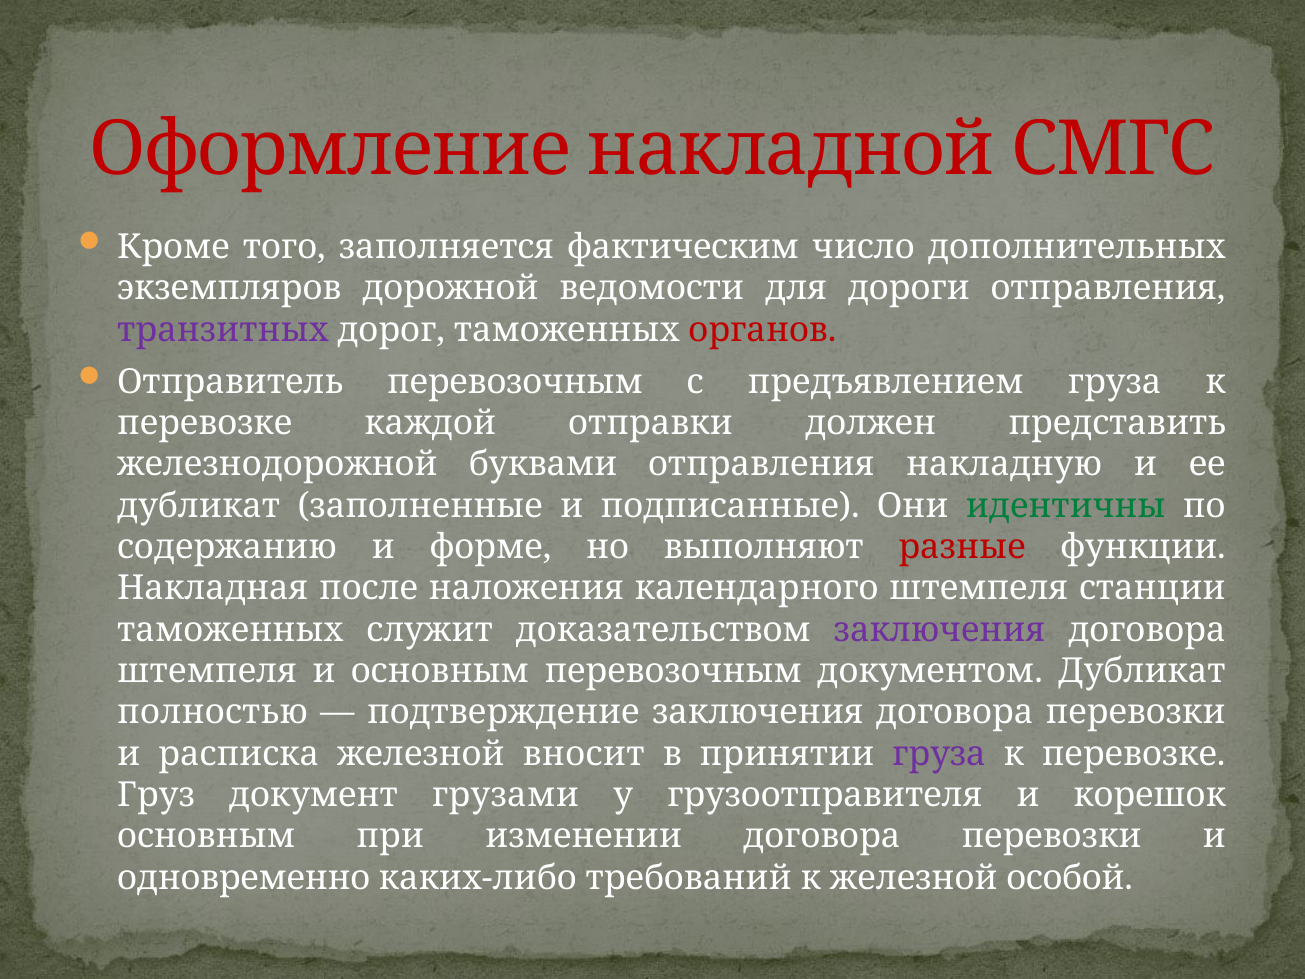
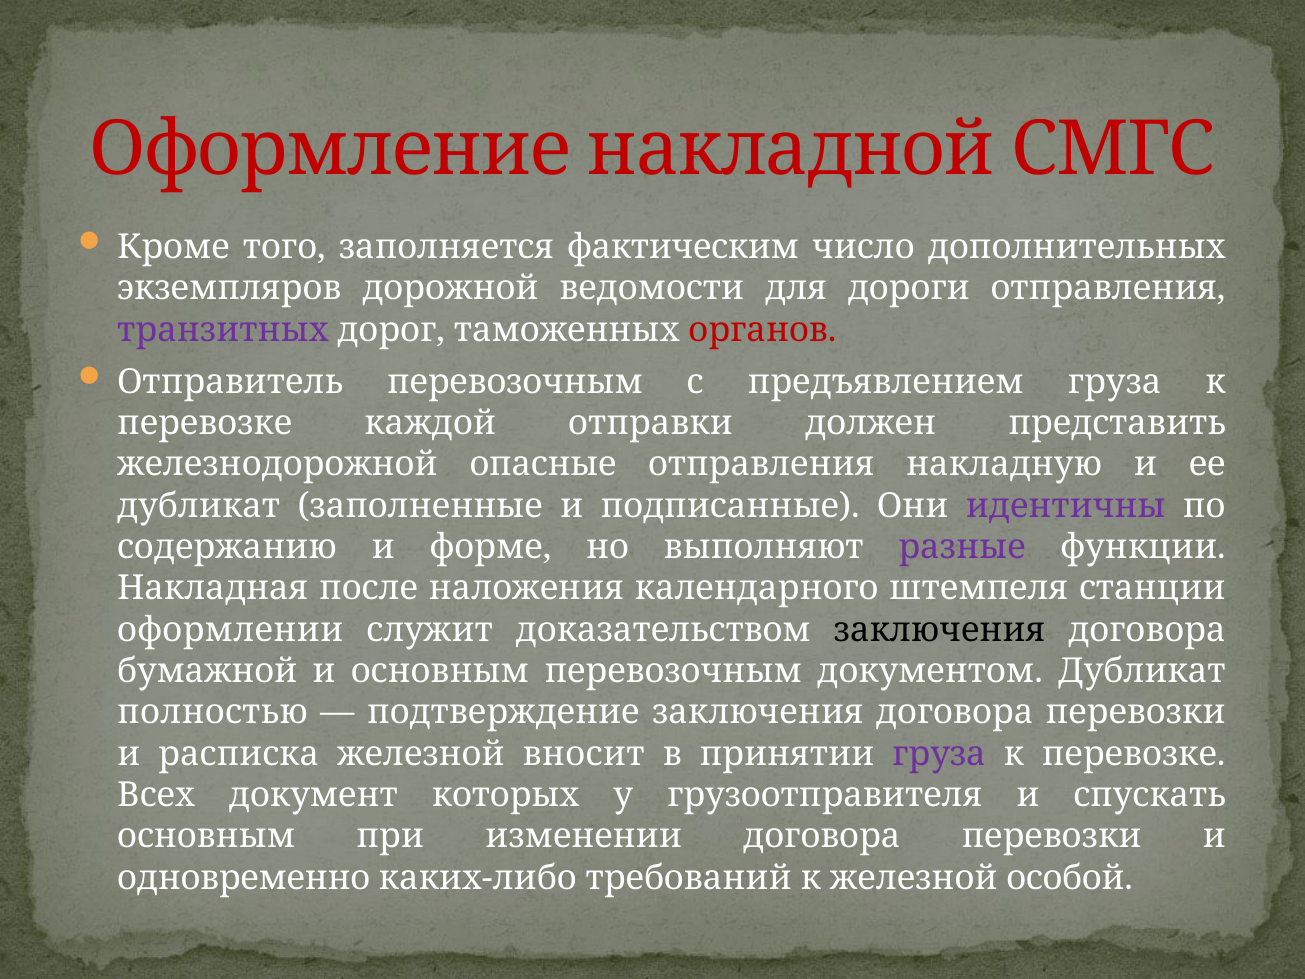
буквами: буквами -> опасные
идентичны colour: green -> purple
разные colour: red -> purple
таможенных at (230, 630): таможенных -> оформлении
заключения at (939, 630) colour: purple -> black
штемпеля at (207, 671): штемпеля -> бумажной
Груз: Груз -> Всех
грузами: грузами -> которых
корешок: корешок -> спускать
